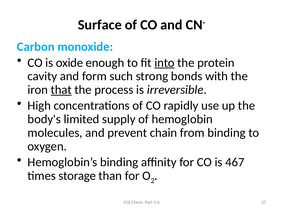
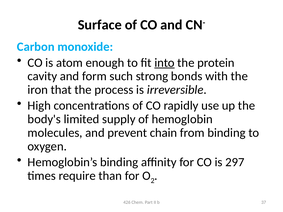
oxide: oxide -> atom
that underline: present -> none
467: 467 -> 297
storage: storage -> require
